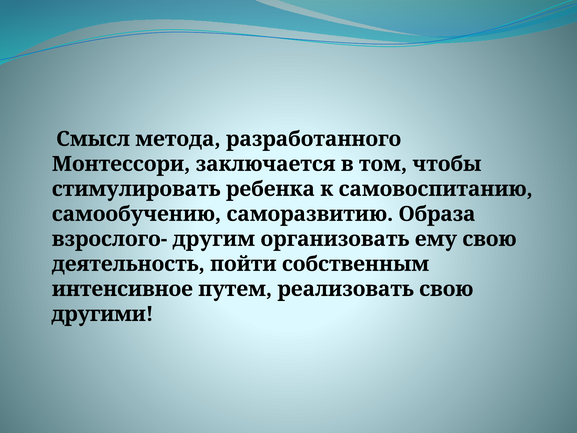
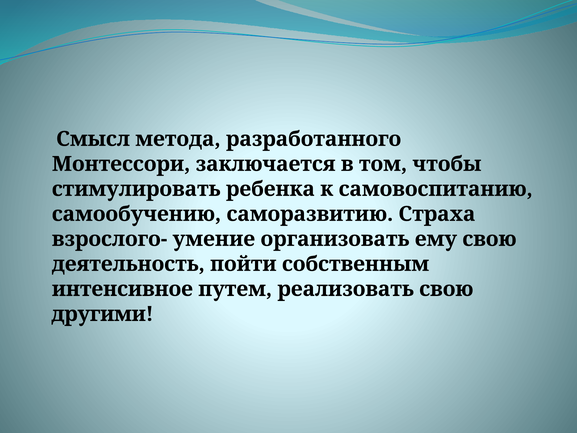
Образа: Образа -> Страха
другим: другим -> умение
